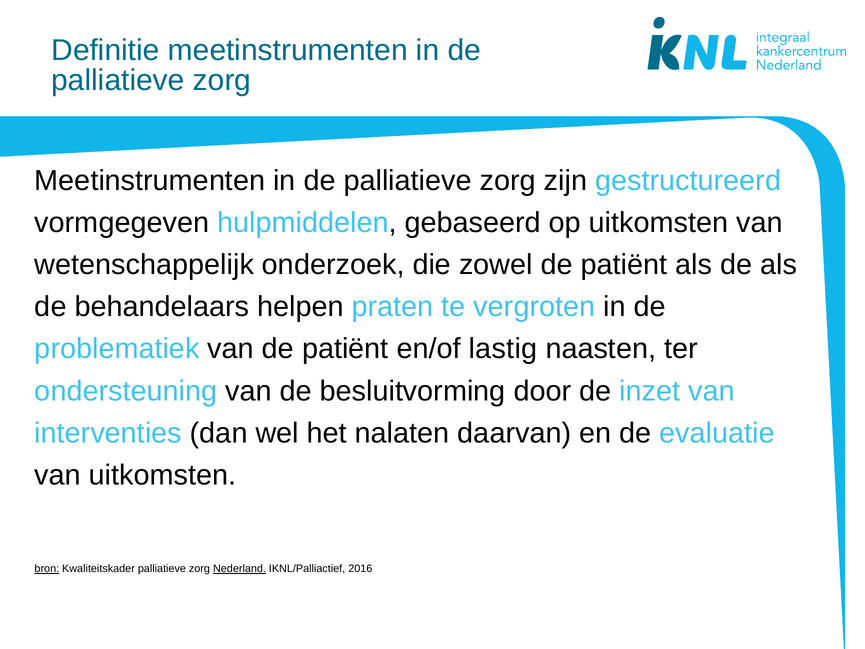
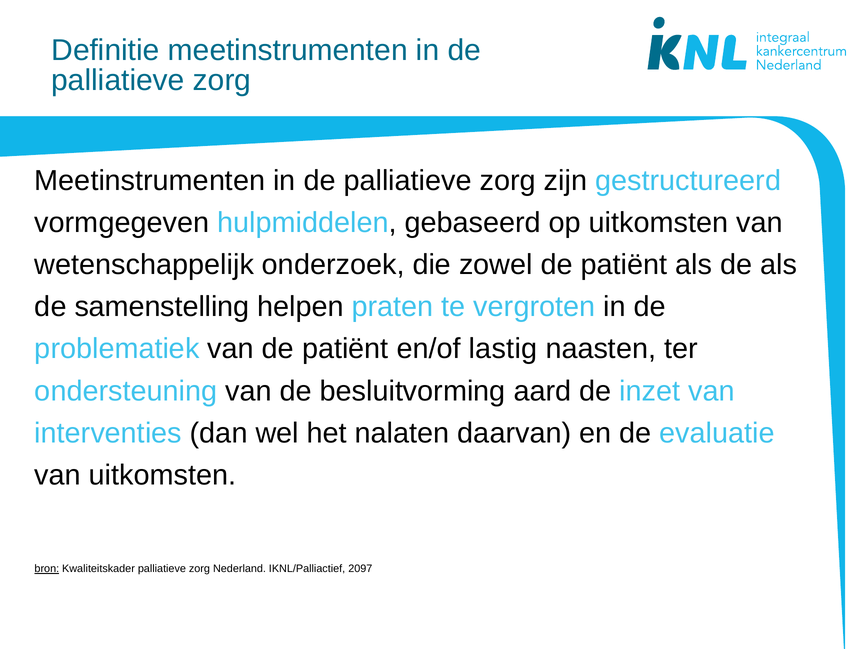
behandelaars: behandelaars -> samenstelling
door: door -> aard
Nederland underline: present -> none
2016: 2016 -> 2097
